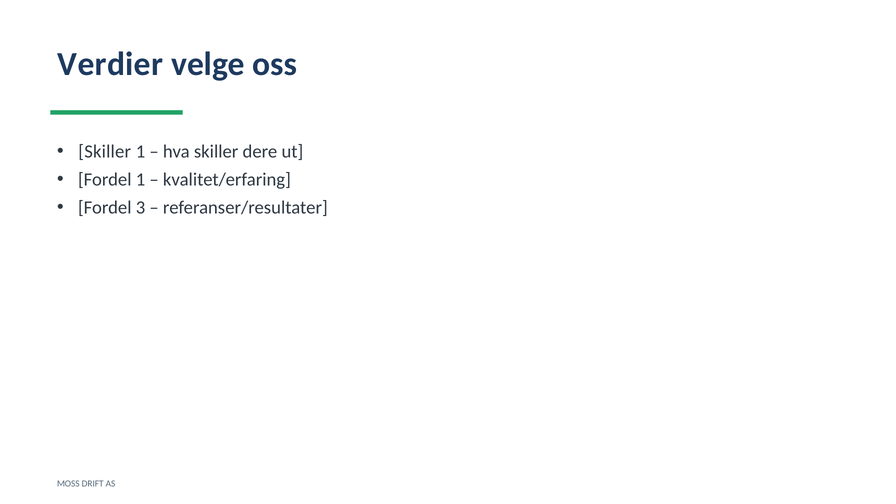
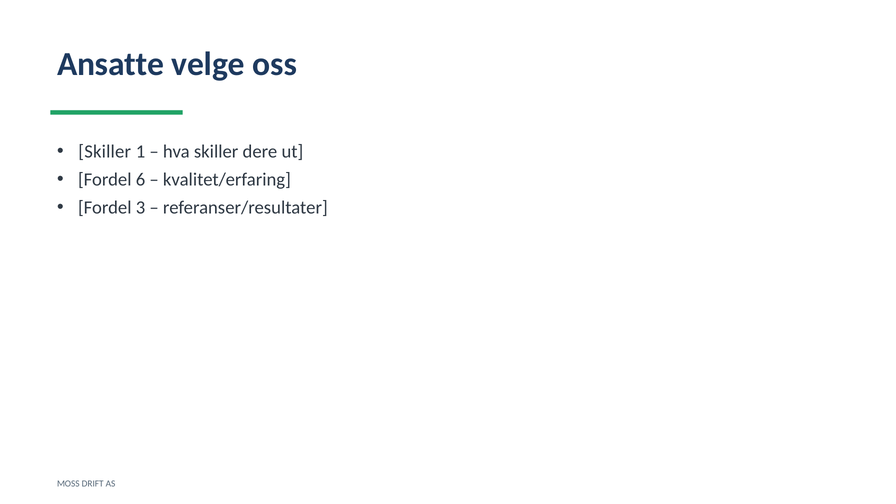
Verdier: Verdier -> Ansatte
Fordel 1: 1 -> 6
